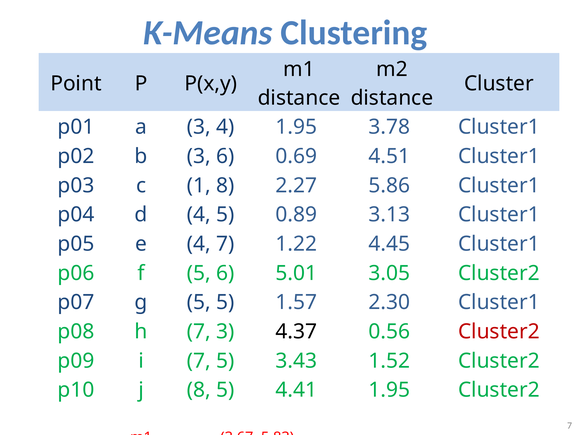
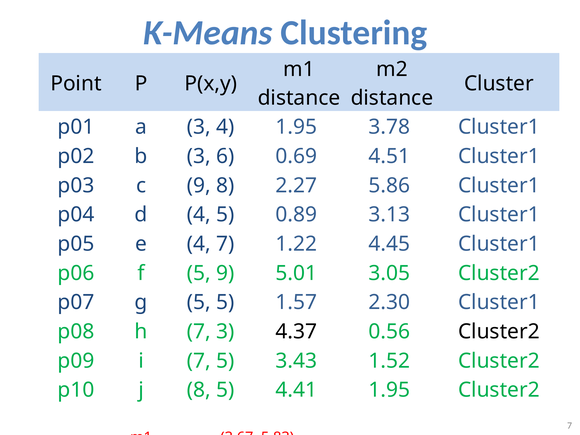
c 1: 1 -> 9
5 6: 6 -> 9
Cluster2 at (499, 332) colour: red -> black
